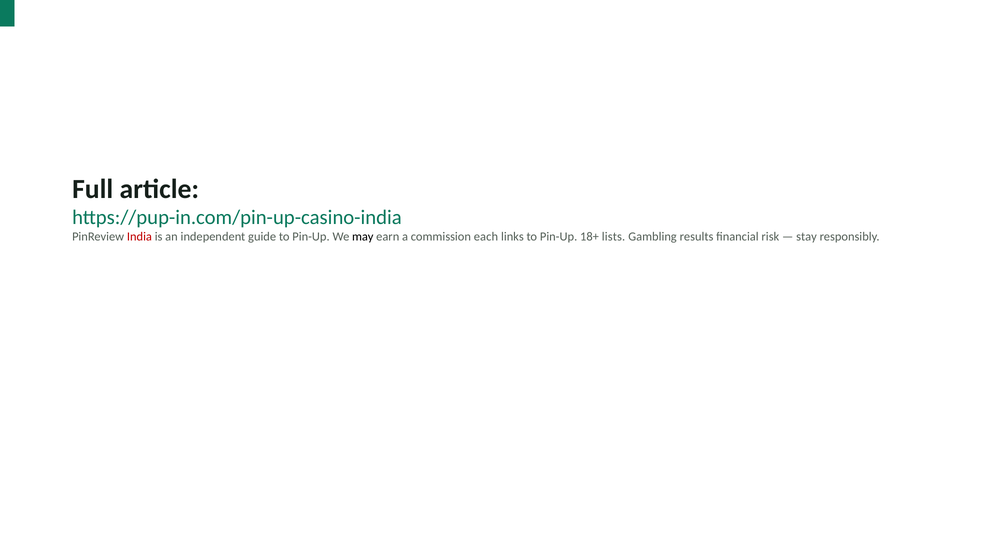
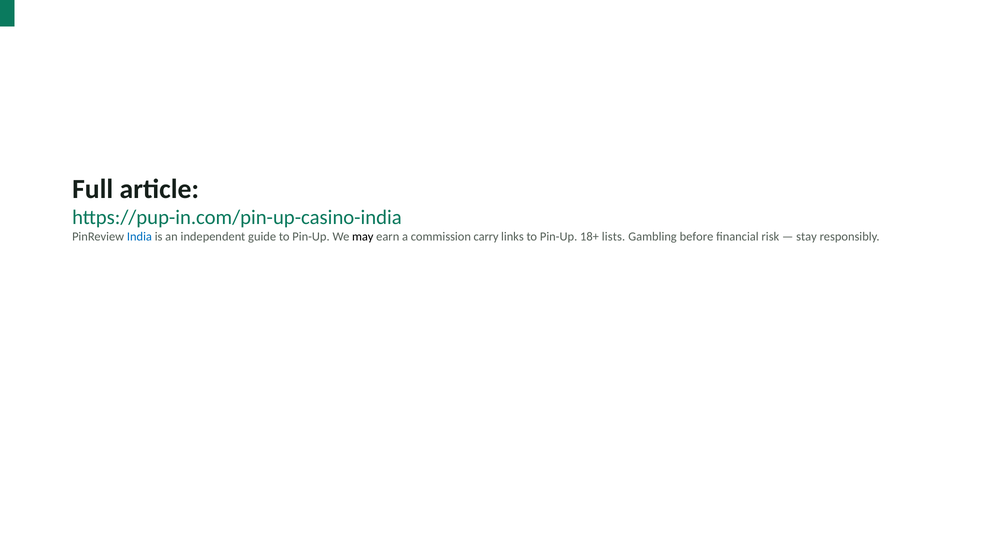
India colour: red -> blue
each: each -> carry
results: results -> before
